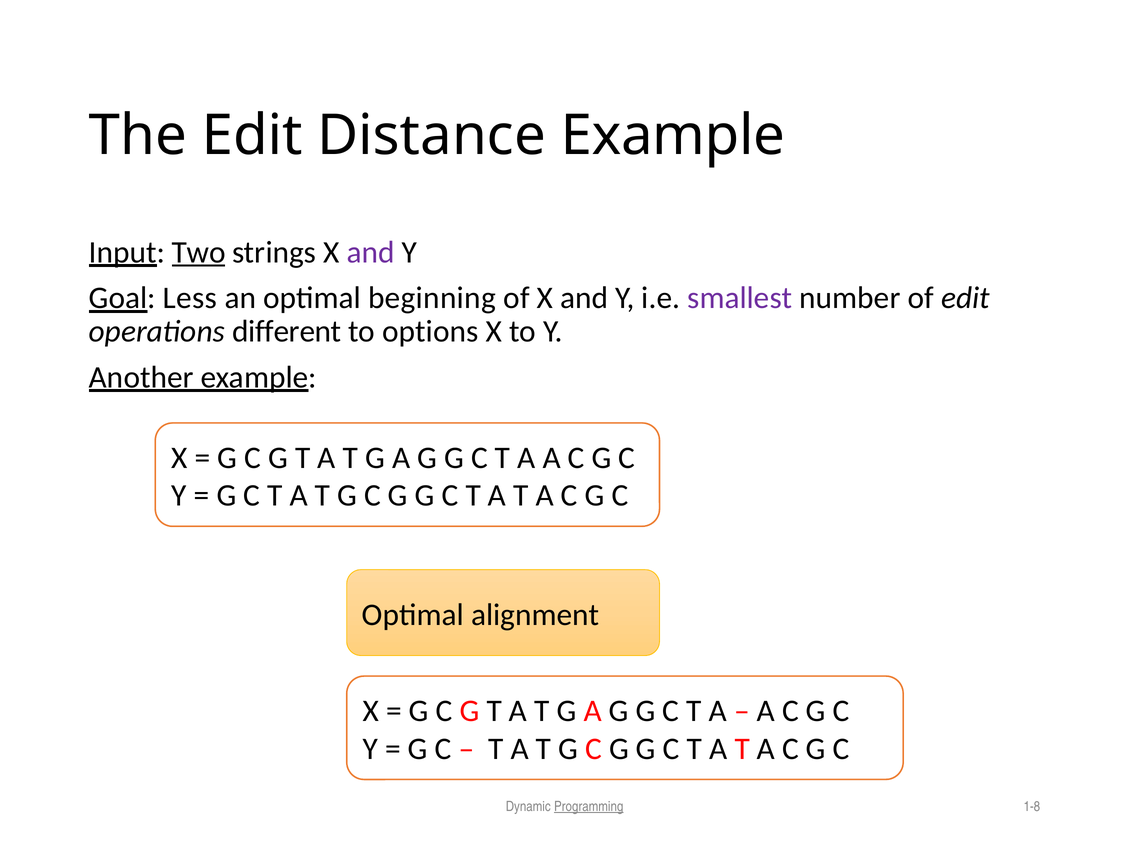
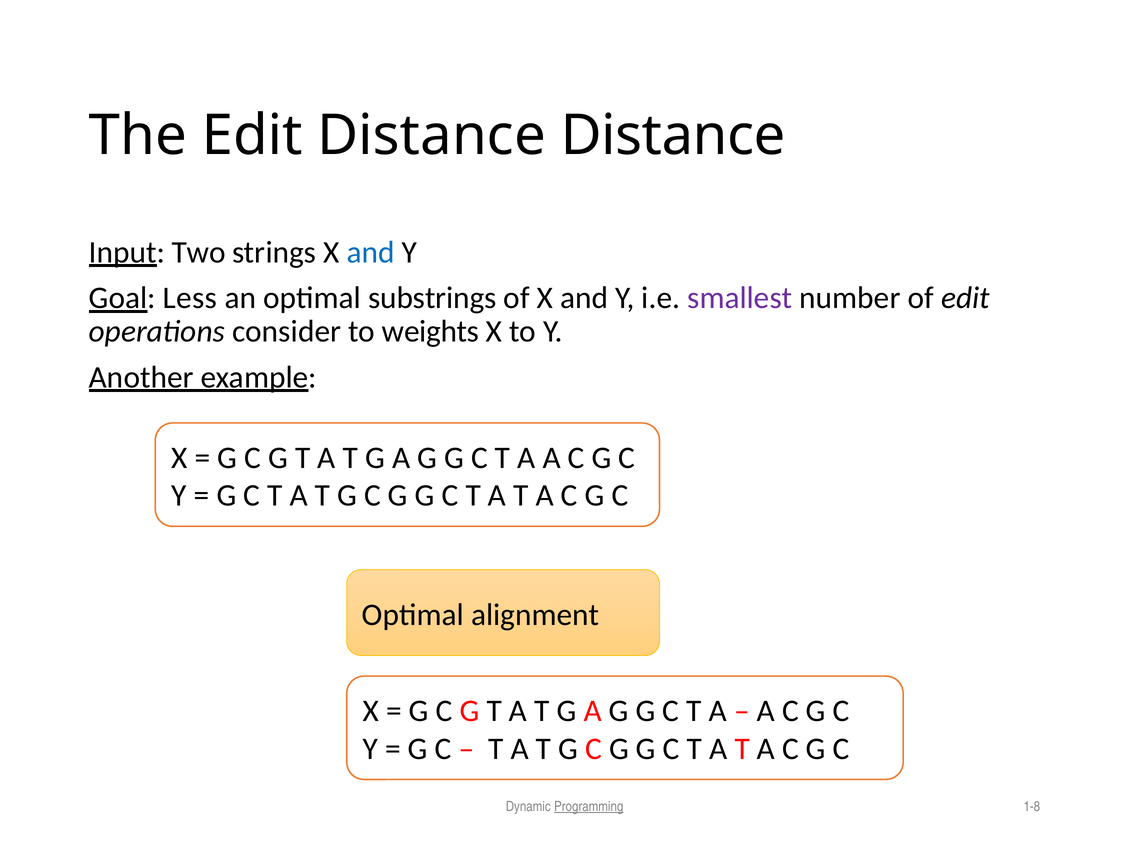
Distance Example: Example -> Distance
Two underline: present -> none
and at (371, 252) colour: purple -> blue
beginning: beginning -> substrings
different: different -> consider
options: options -> weights
